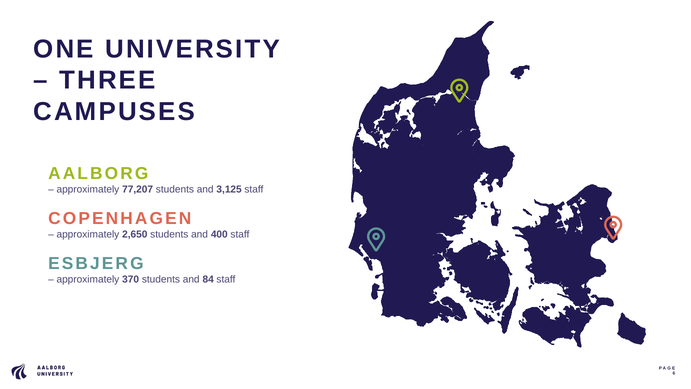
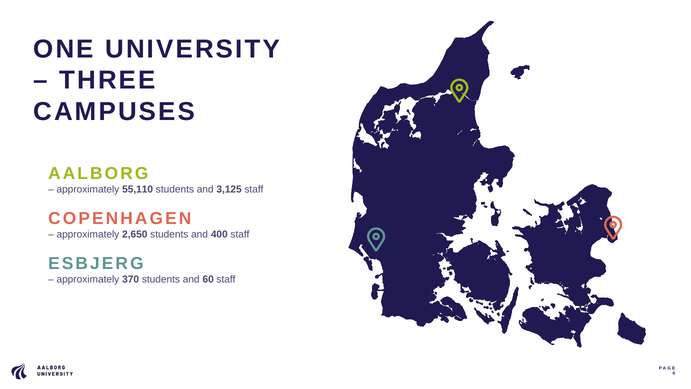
77,207: 77,207 -> 55,110
84: 84 -> 60
